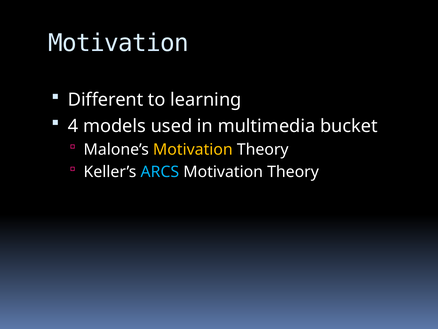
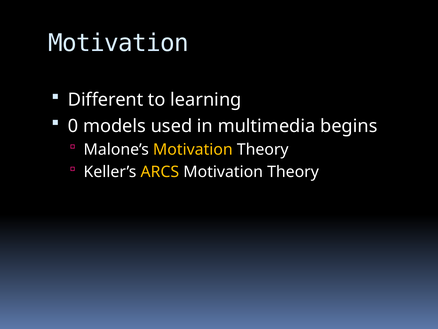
4: 4 -> 0
bucket: bucket -> begins
ARCS colour: light blue -> yellow
